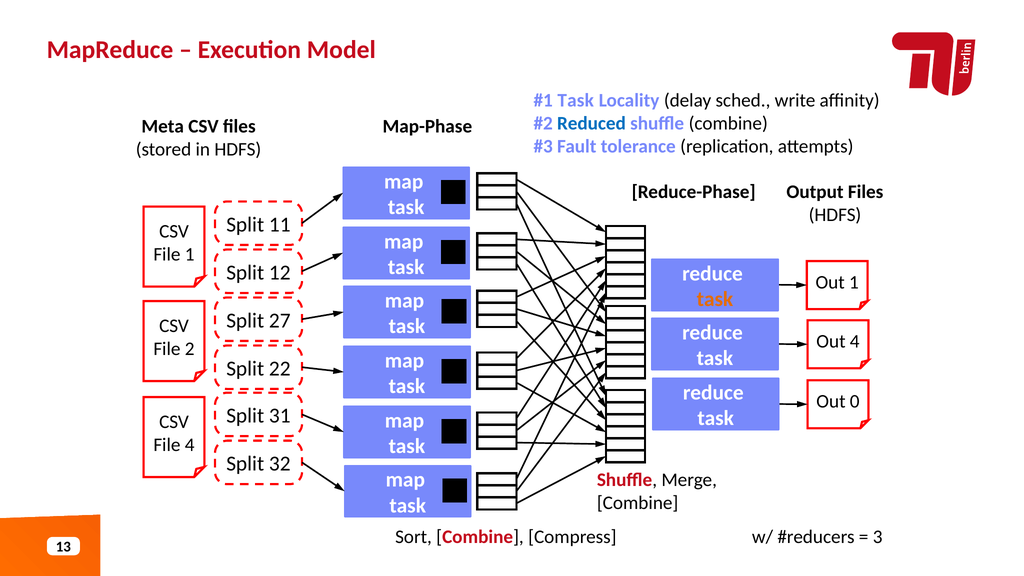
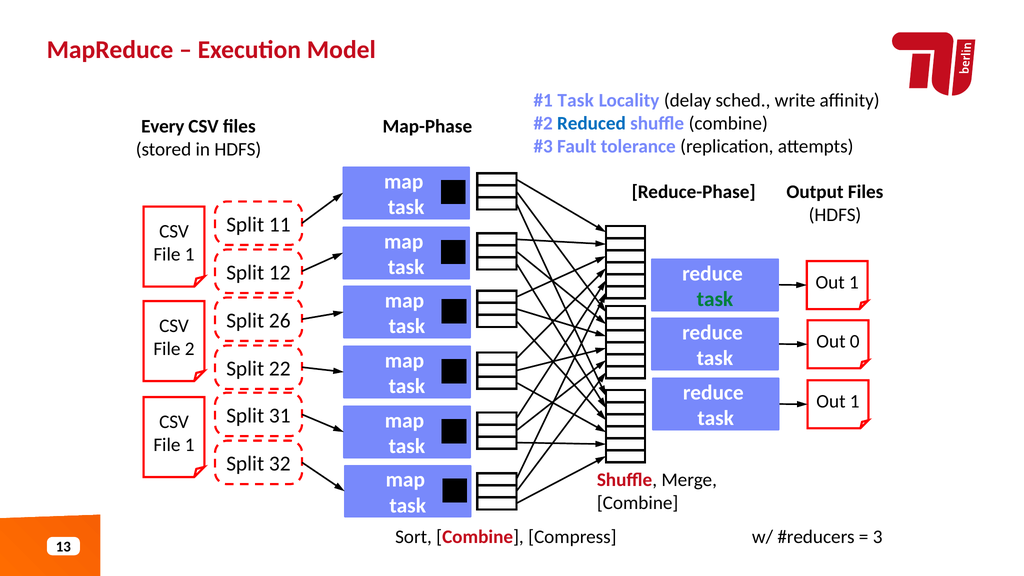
Meta: Meta -> Every
task at (715, 299) colour: orange -> green
27: 27 -> 26
Out 4: 4 -> 0
0 at (855, 402): 0 -> 1
4 at (190, 445): 4 -> 1
